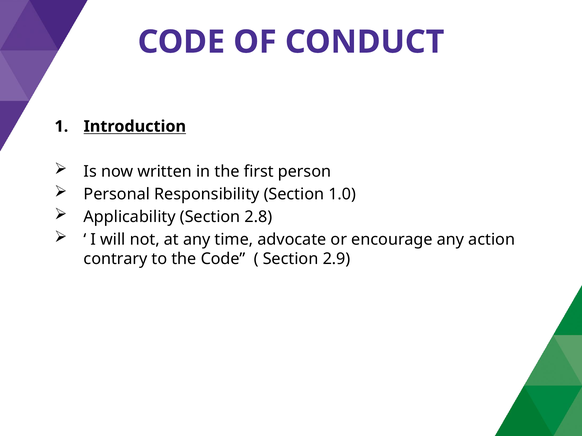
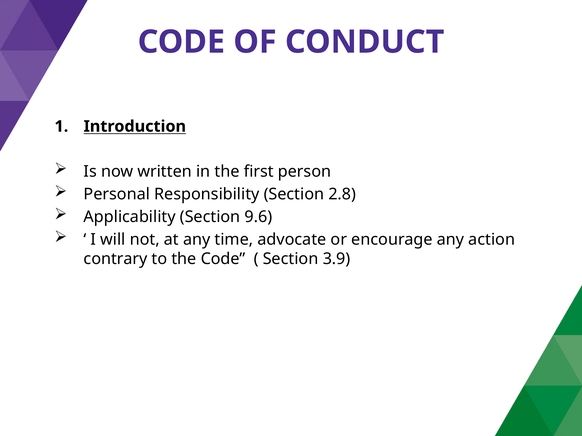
1.0: 1.0 -> 2.8
2.8: 2.8 -> 9.6
2.9: 2.9 -> 3.9
